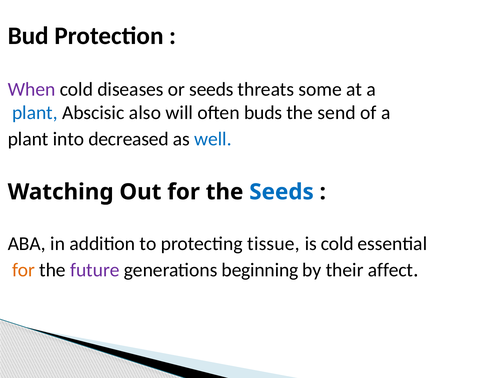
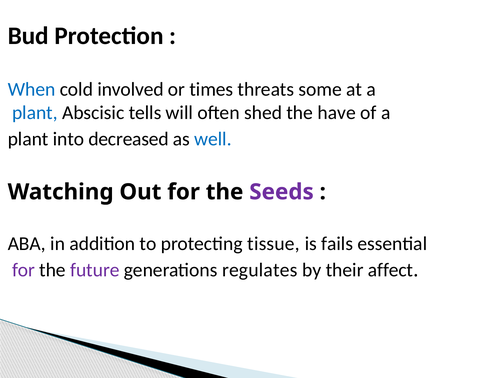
When colour: purple -> blue
diseases: diseases -> involved
or seeds: seeds -> times
also: also -> tells
buds: buds -> shed
send: send -> have
Seeds at (282, 192) colour: blue -> purple
is cold: cold -> fails
for at (23, 270) colour: orange -> purple
beginning: beginning -> regulates
